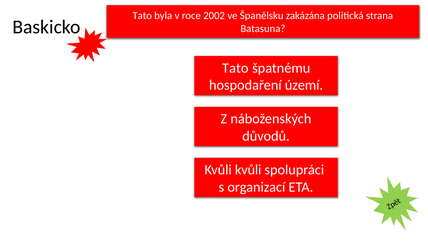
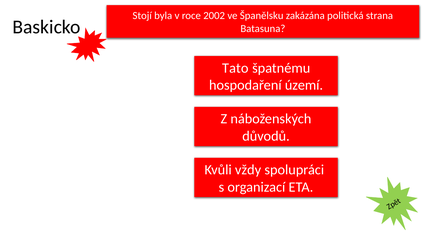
Tato at (142, 16): Tato -> Stojí
Kvůli kvůli: kvůli -> vždy
